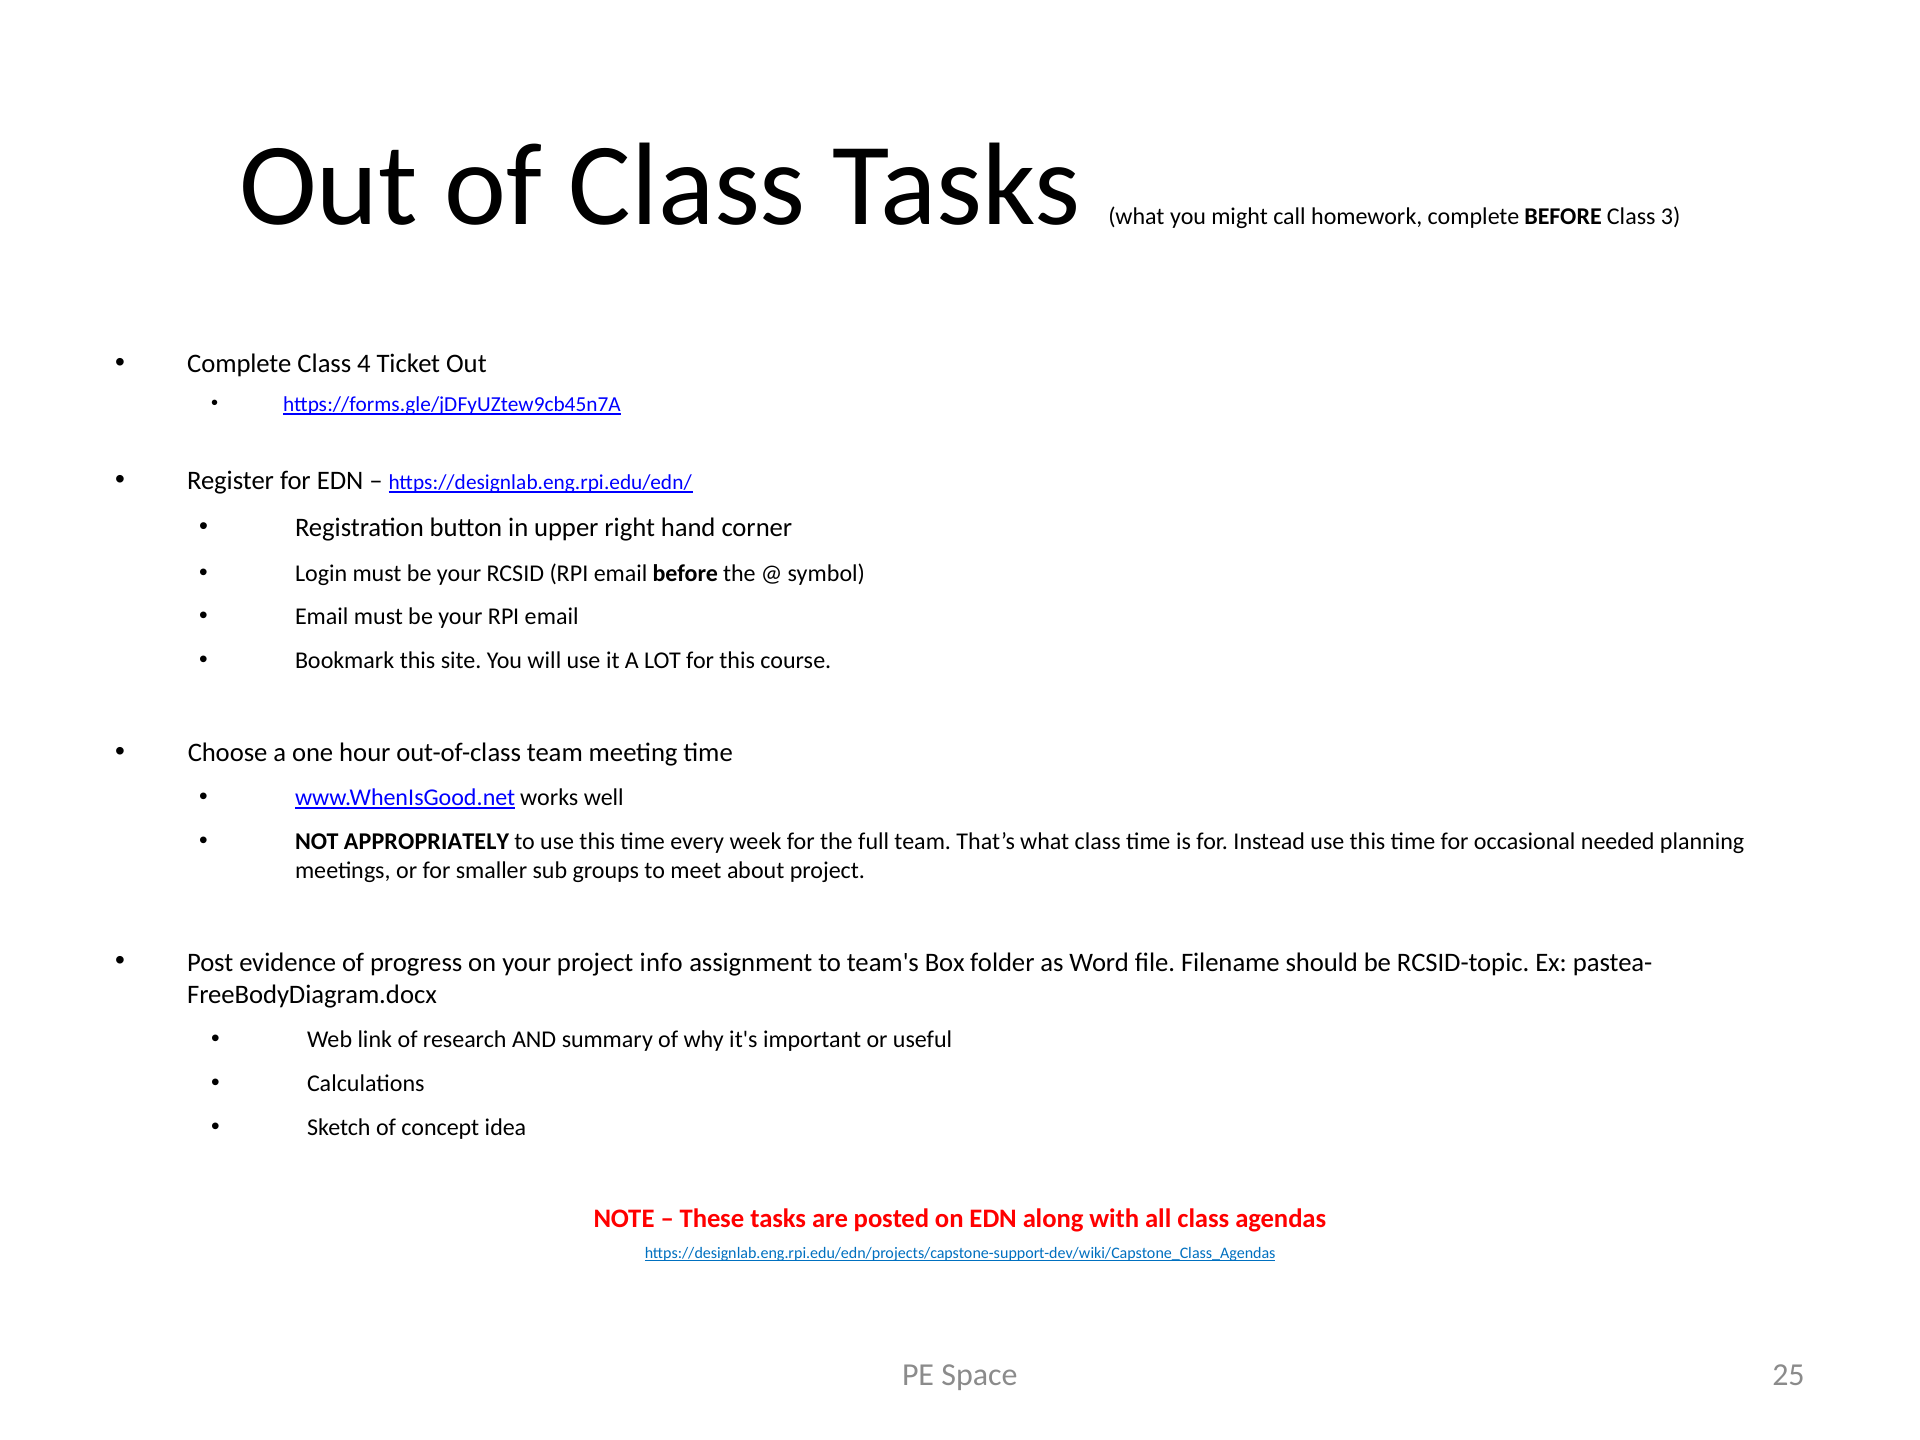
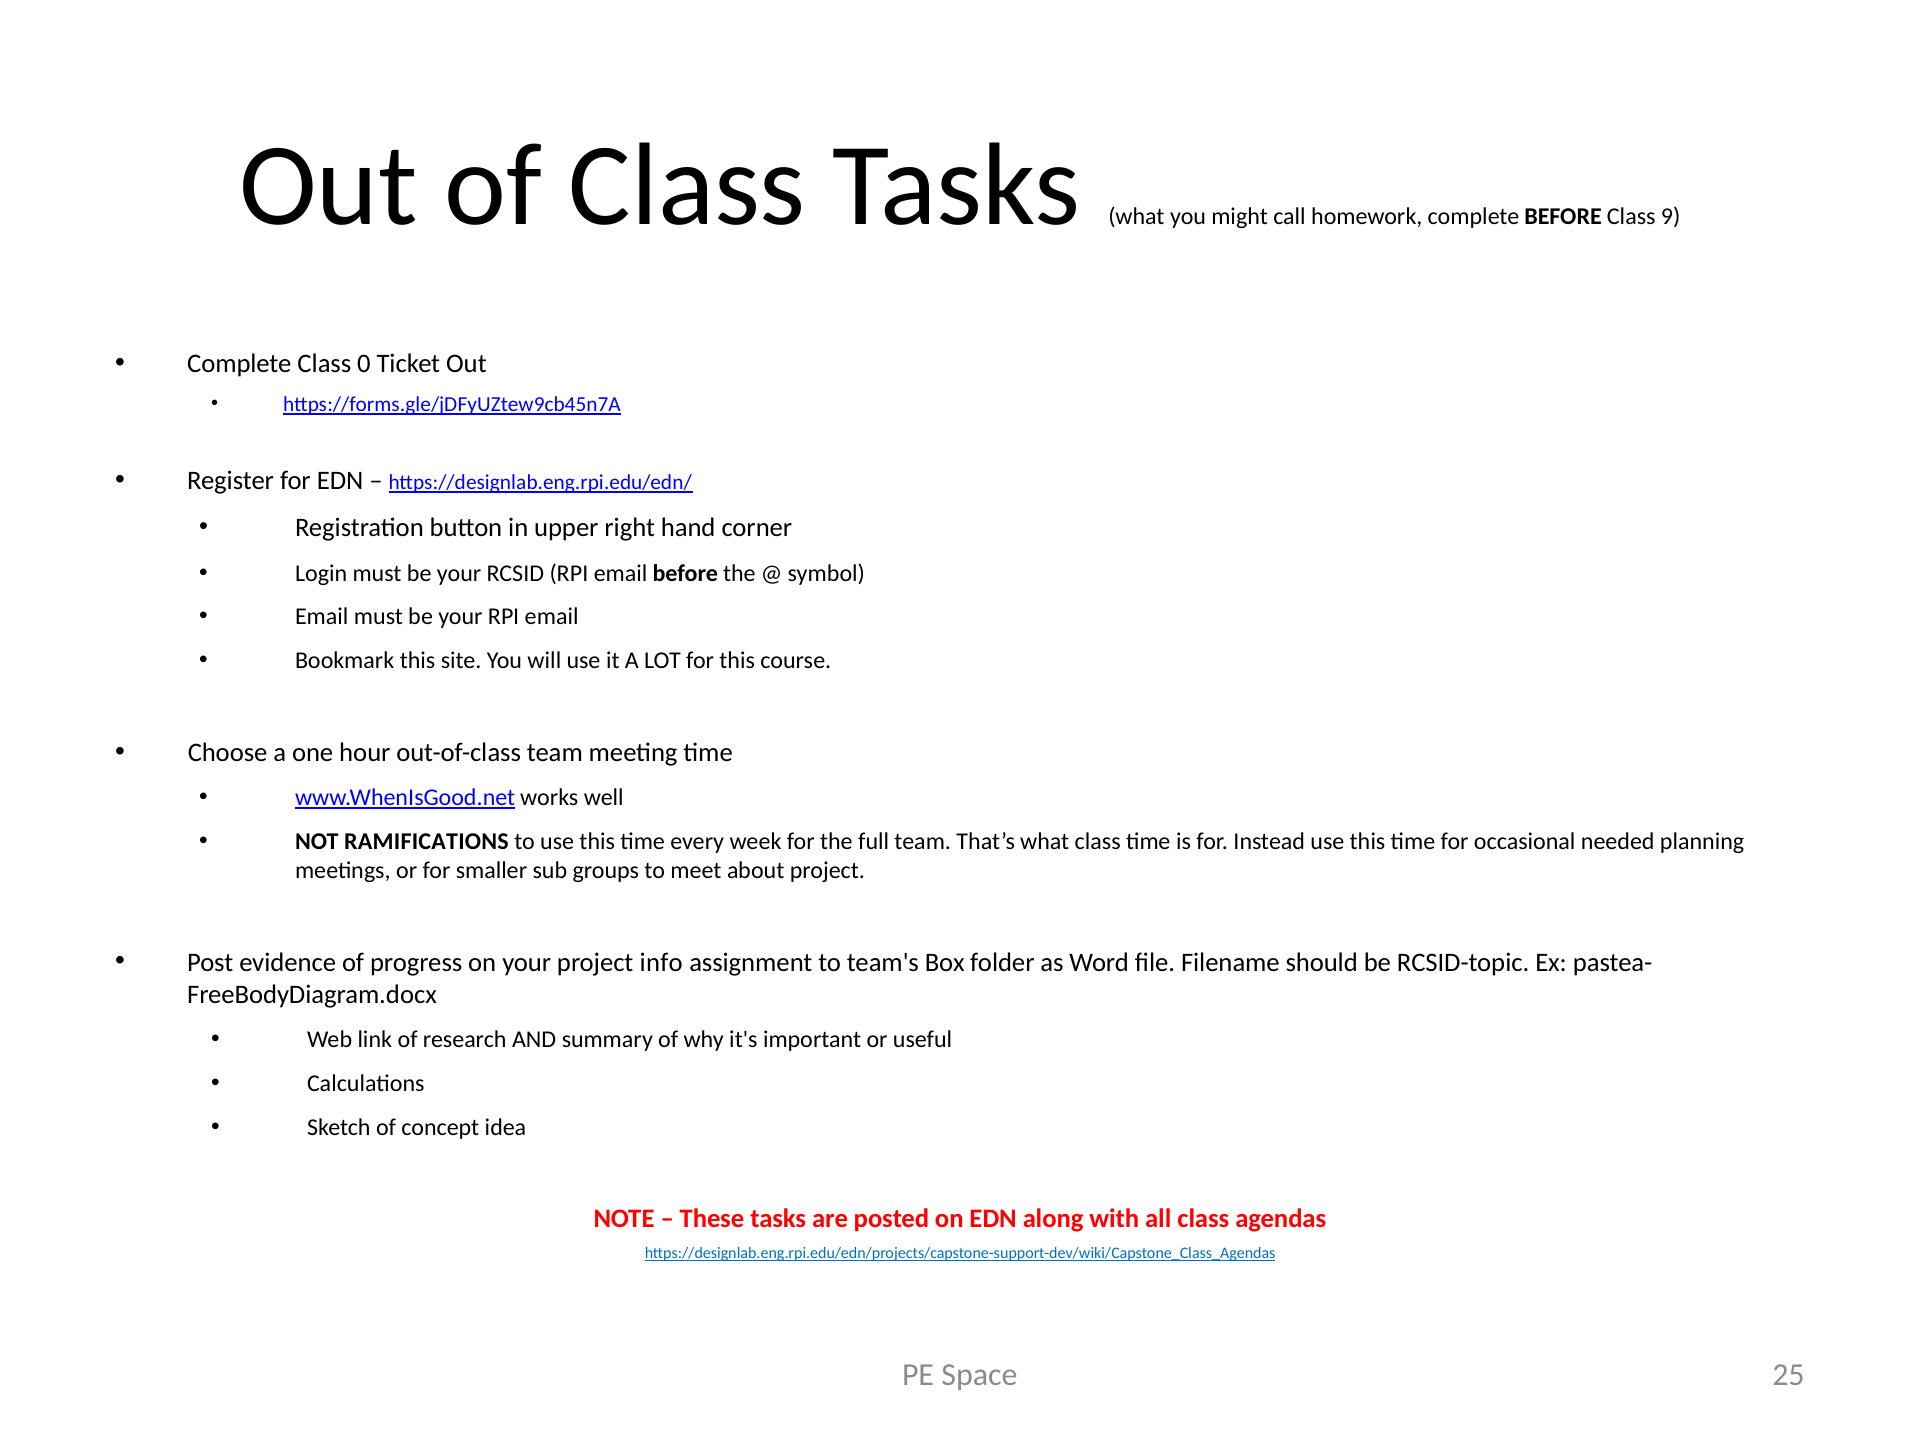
3: 3 -> 9
4: 4 -> 0
APPROPRIATELY: APPROPRIATELY -> RAMIFICATIONS
